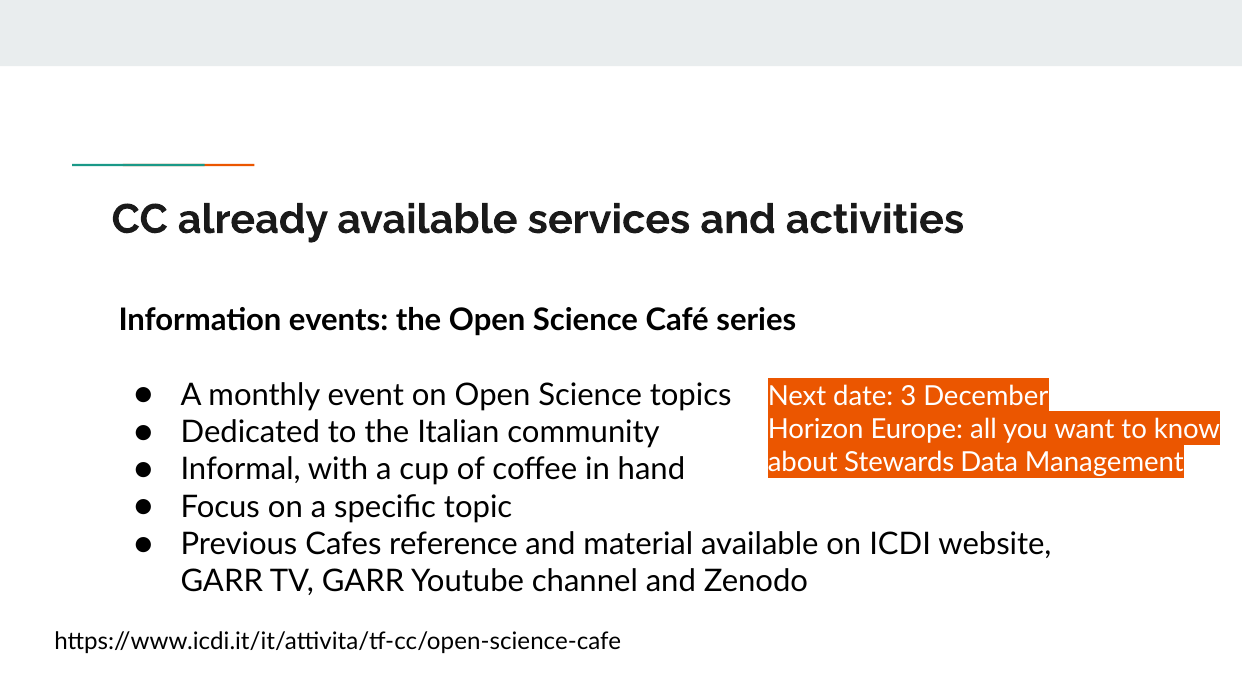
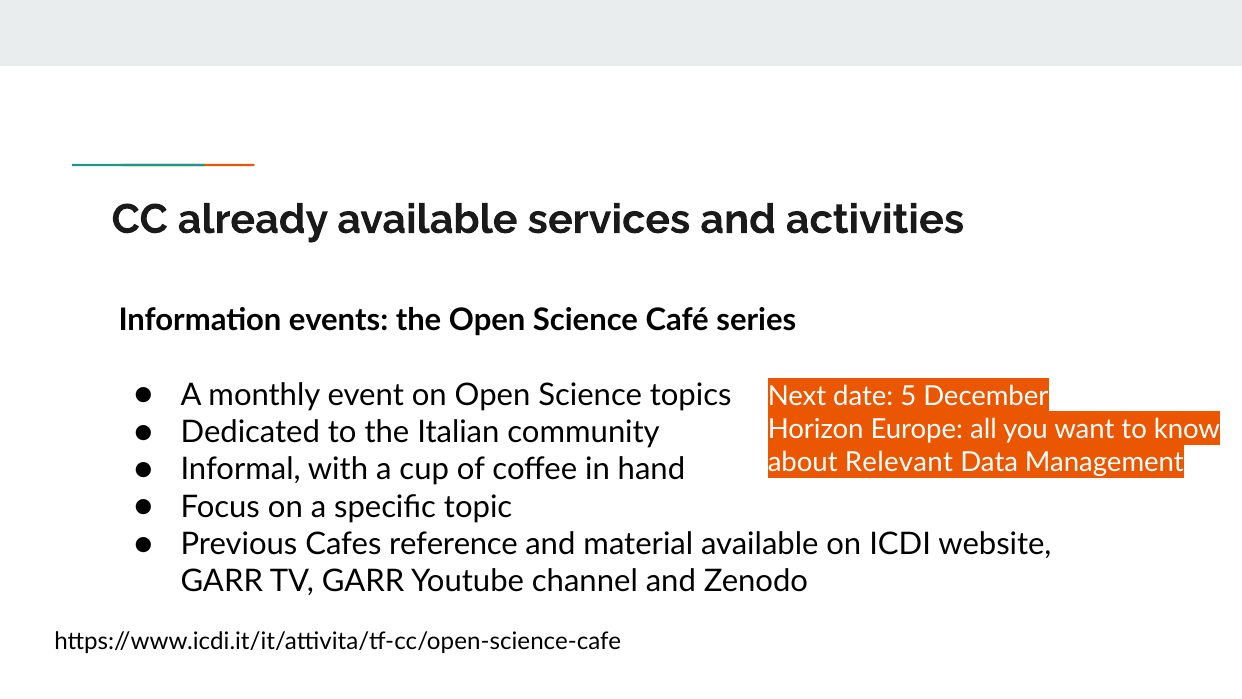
3: 3 -> 5
Stewards: Stewards -> Relevant
